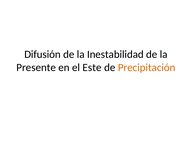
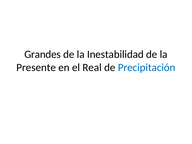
Difusión: Difusión -> Grandes
Este: Este -> Real
Precipitación colour: orange -> blue
